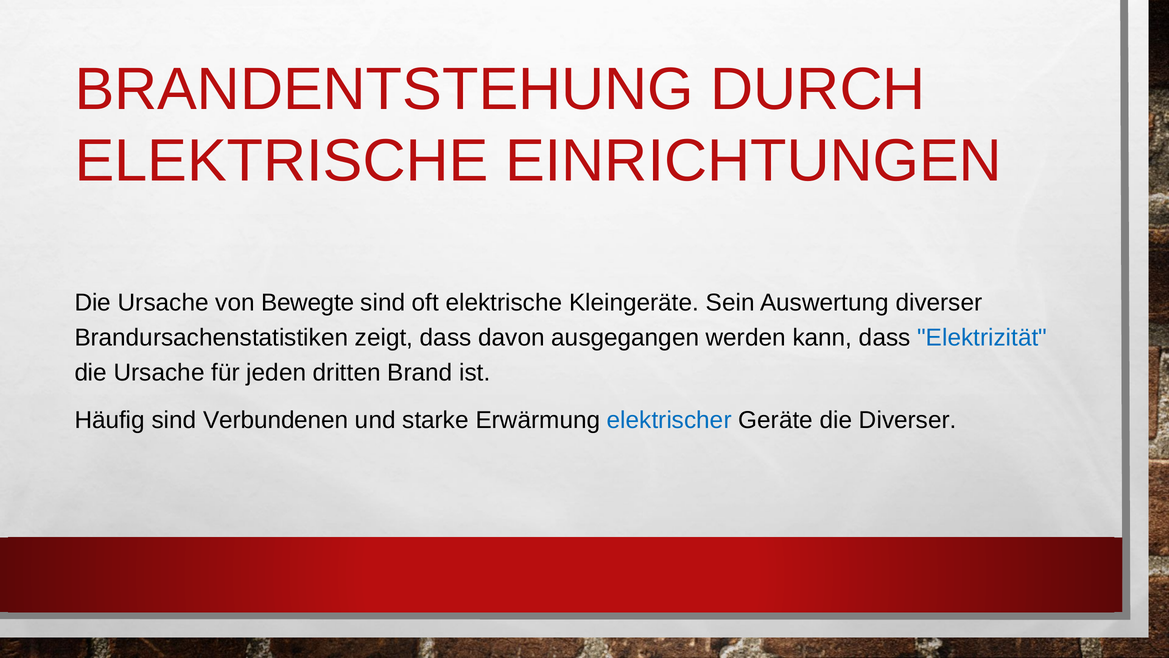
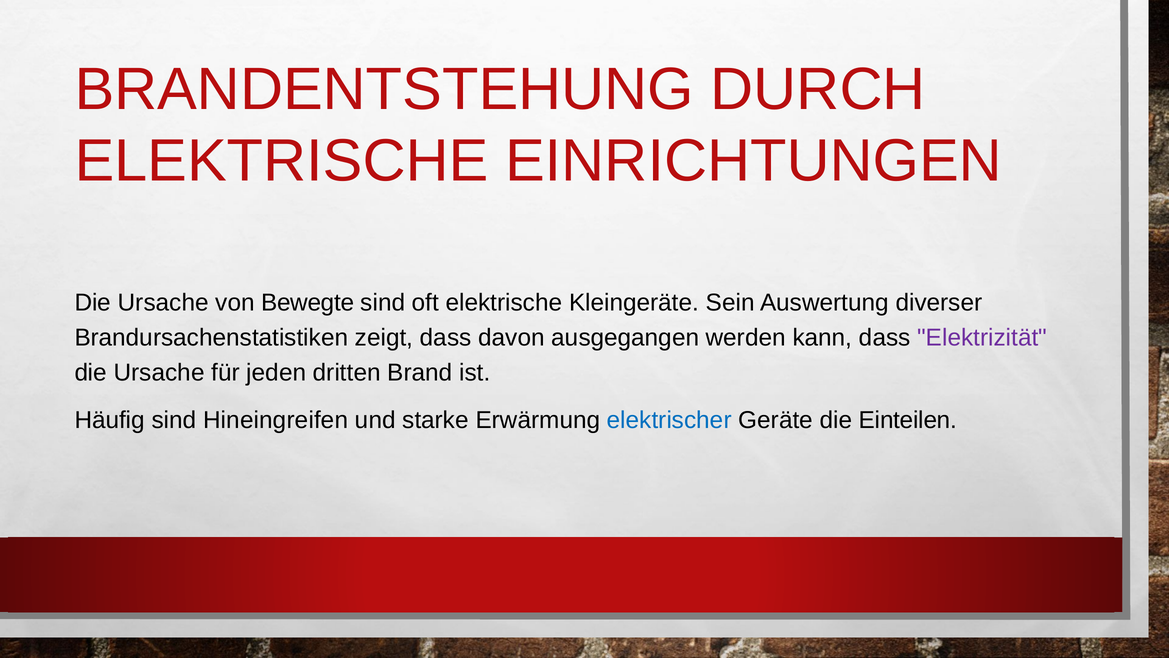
Elektrizität colour: blue -> purple
Verbundenen: Verbundenen -> Hineingreifen
die Diverser: Diverser -> Einteilen
